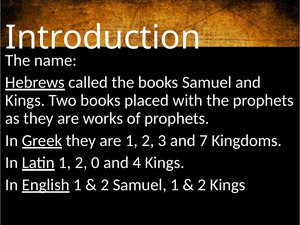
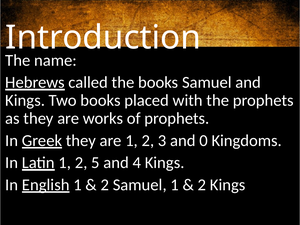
7: 7 -> 0
0: 0 -> 5
